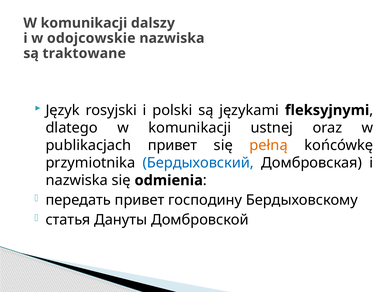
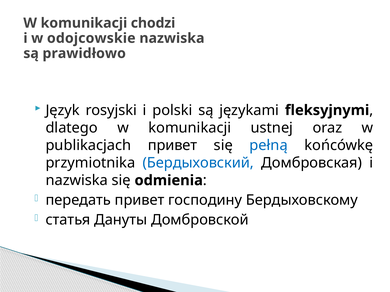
dalszy: dalszy -> chodzi
traktowane: traktowane -> prawidłowo
pełną colour: orange -> blue
